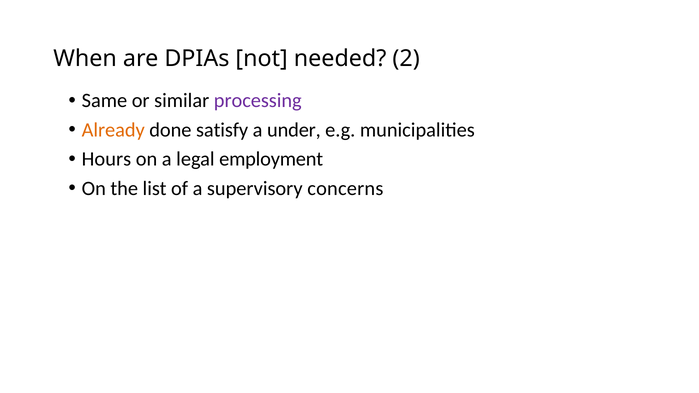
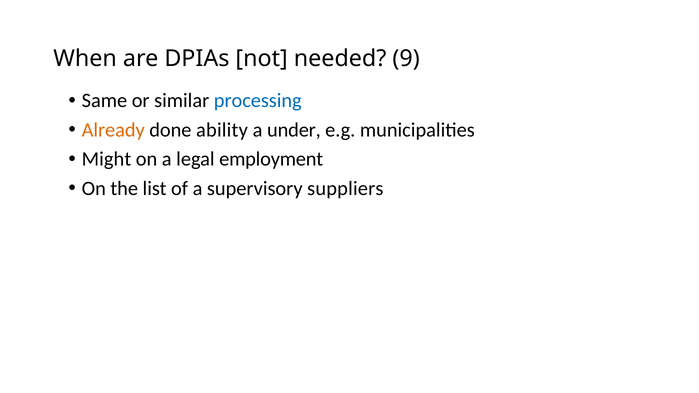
2: 2 -> 9
processing colour: purple -> blue
satisfy: satisfy -> ability
Hours: Hours -> Might
concerns: concerns -> suppliers
